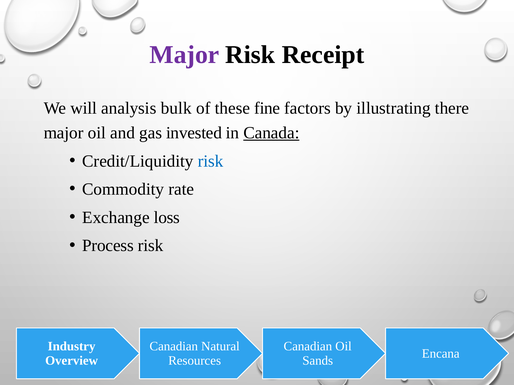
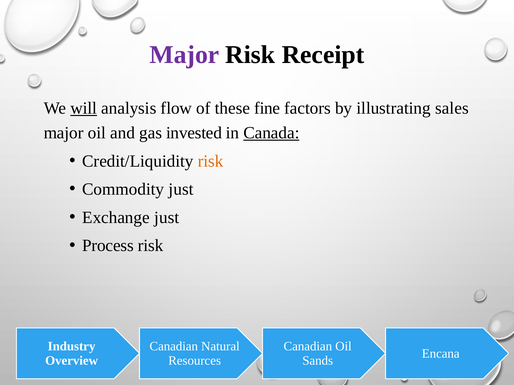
will underline: none -> present
bulk: bulk -> flow
there: there -> sales
risk at (211, 161) colour: blue -> orange
Commodity rate: rate -> just
Exchange loss: loss -> just
